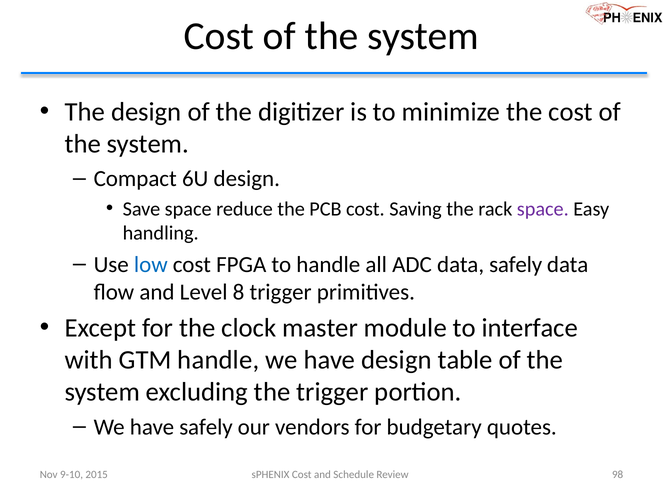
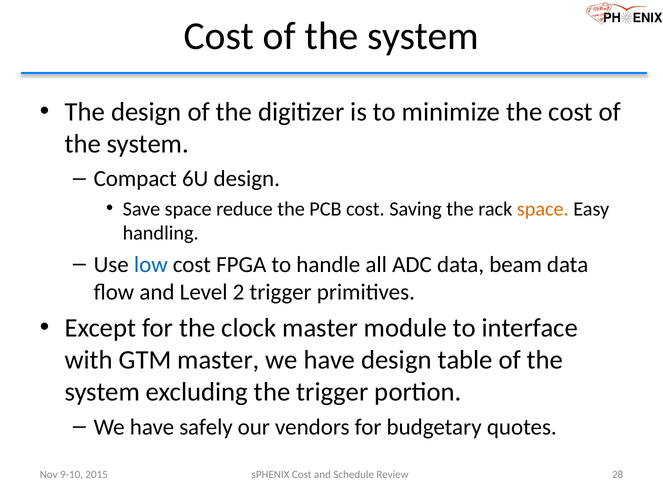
space at (543, 209) colour: purple -> orange
data safely: safely -> beam
8: 8 -> 2
GTM handle: handle -> master
98: 98 -> 28
